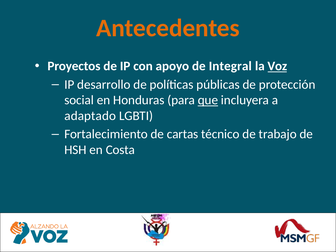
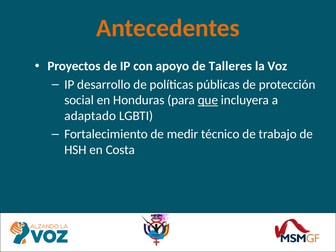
Integral: Integral -> Talleres
Voz underline: present -> none
cartas: cartas -> medir
